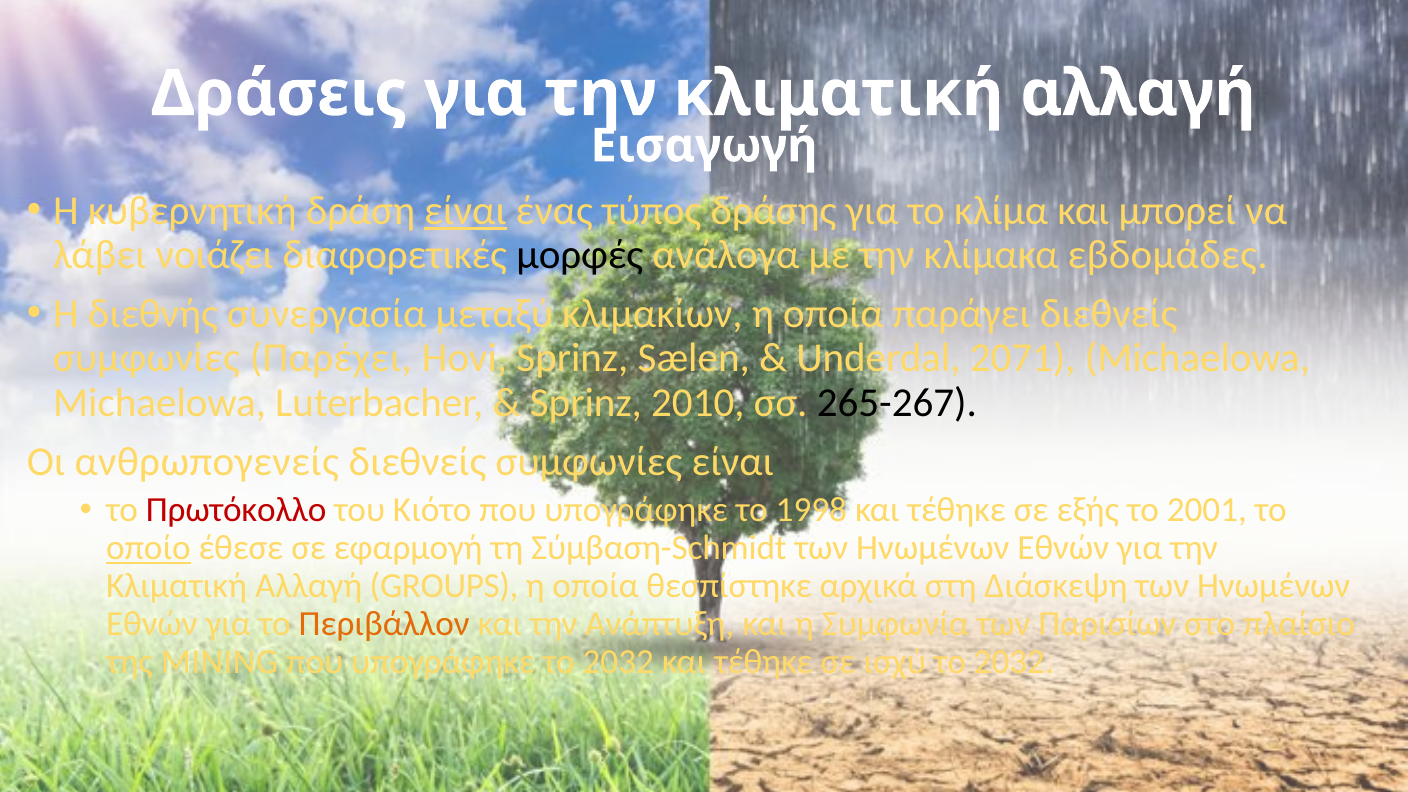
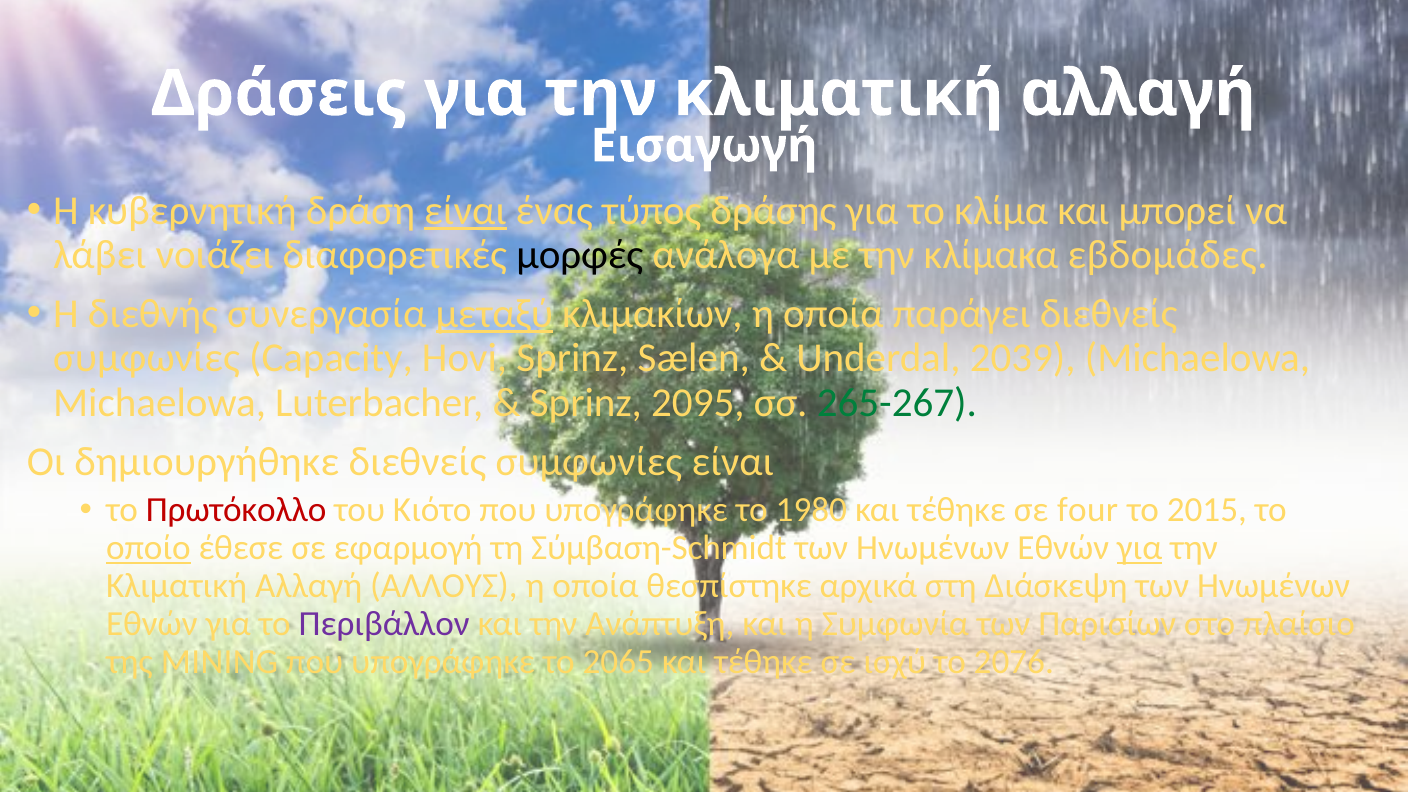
μεταξύ underline: none -> present
Παρέχει: Παρέχει -> Capacity
2071: 2071 -> 2039
2010: 2010 -> 2095
265-267 colour: black -> green
ανθρωπογενείς: ανθρωπογενείς -> δημιουργήθηκε
1998: 1998 -> 1980
εξής: εξής -> four
2001: 2001 -> 2015
για at (1140, 548) underline: none -> present
GROUPS: GROUPS -> ΑΛΛΟΥΣ
Περιβάλλον colour: orange -> purple
υπογράφηκε το 2032: 2032 -> 2065
ισχύ το 2032: 2032 -> 2076
